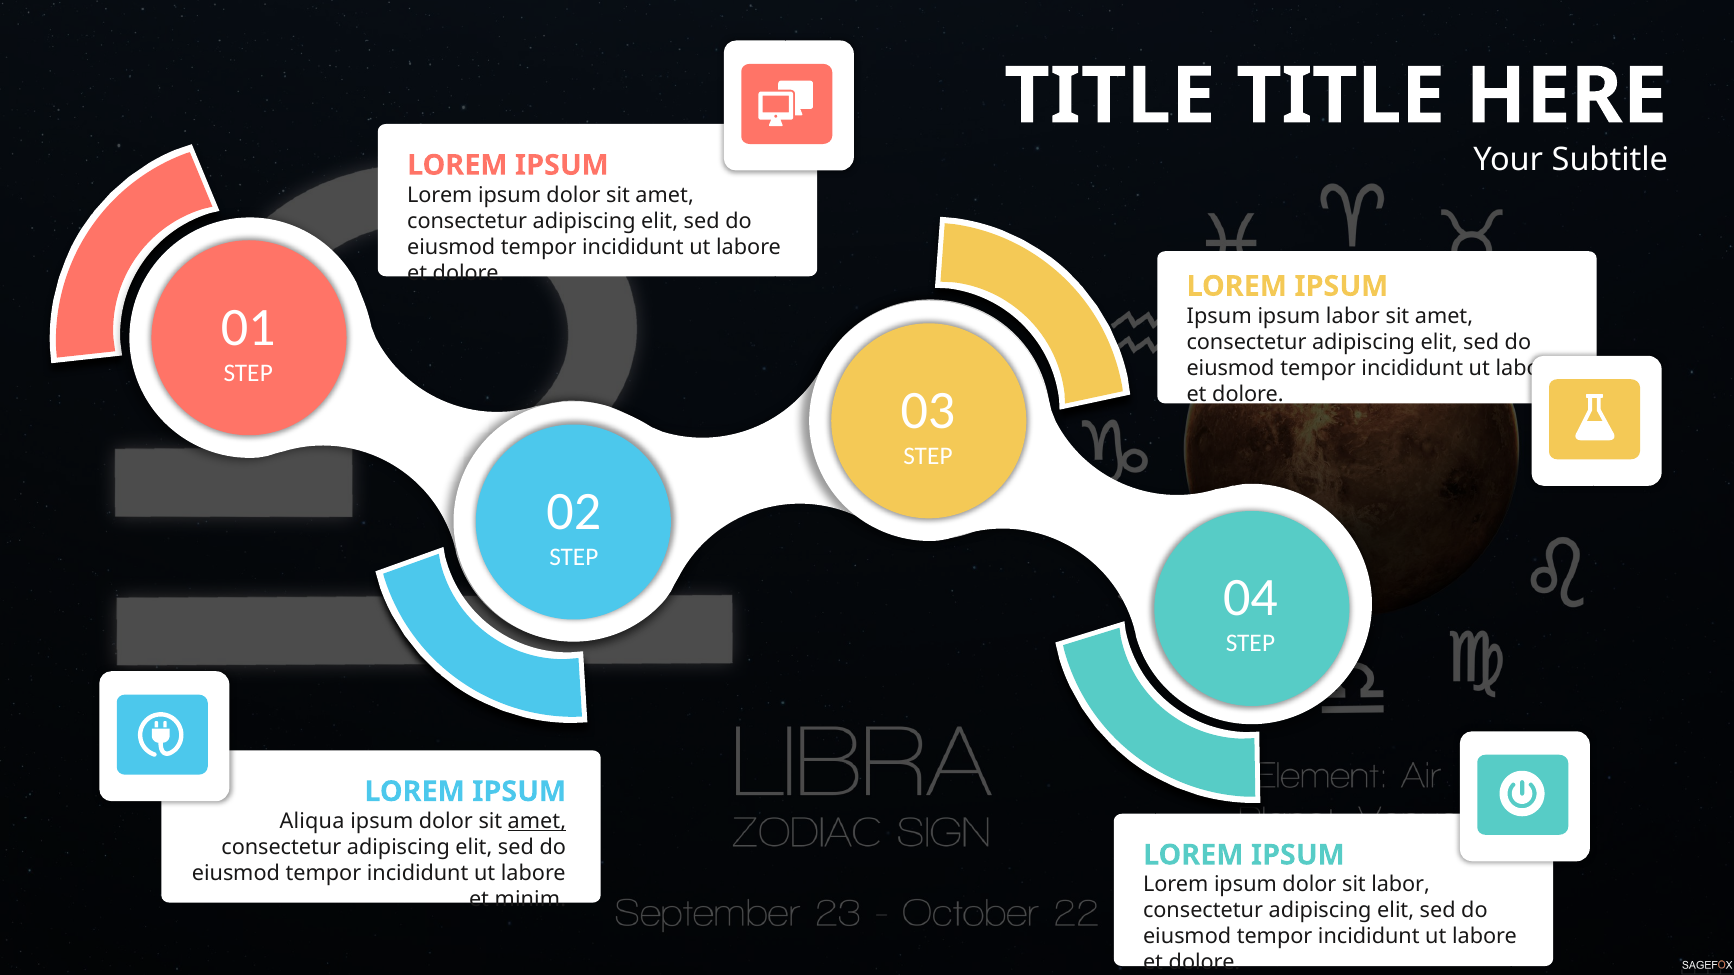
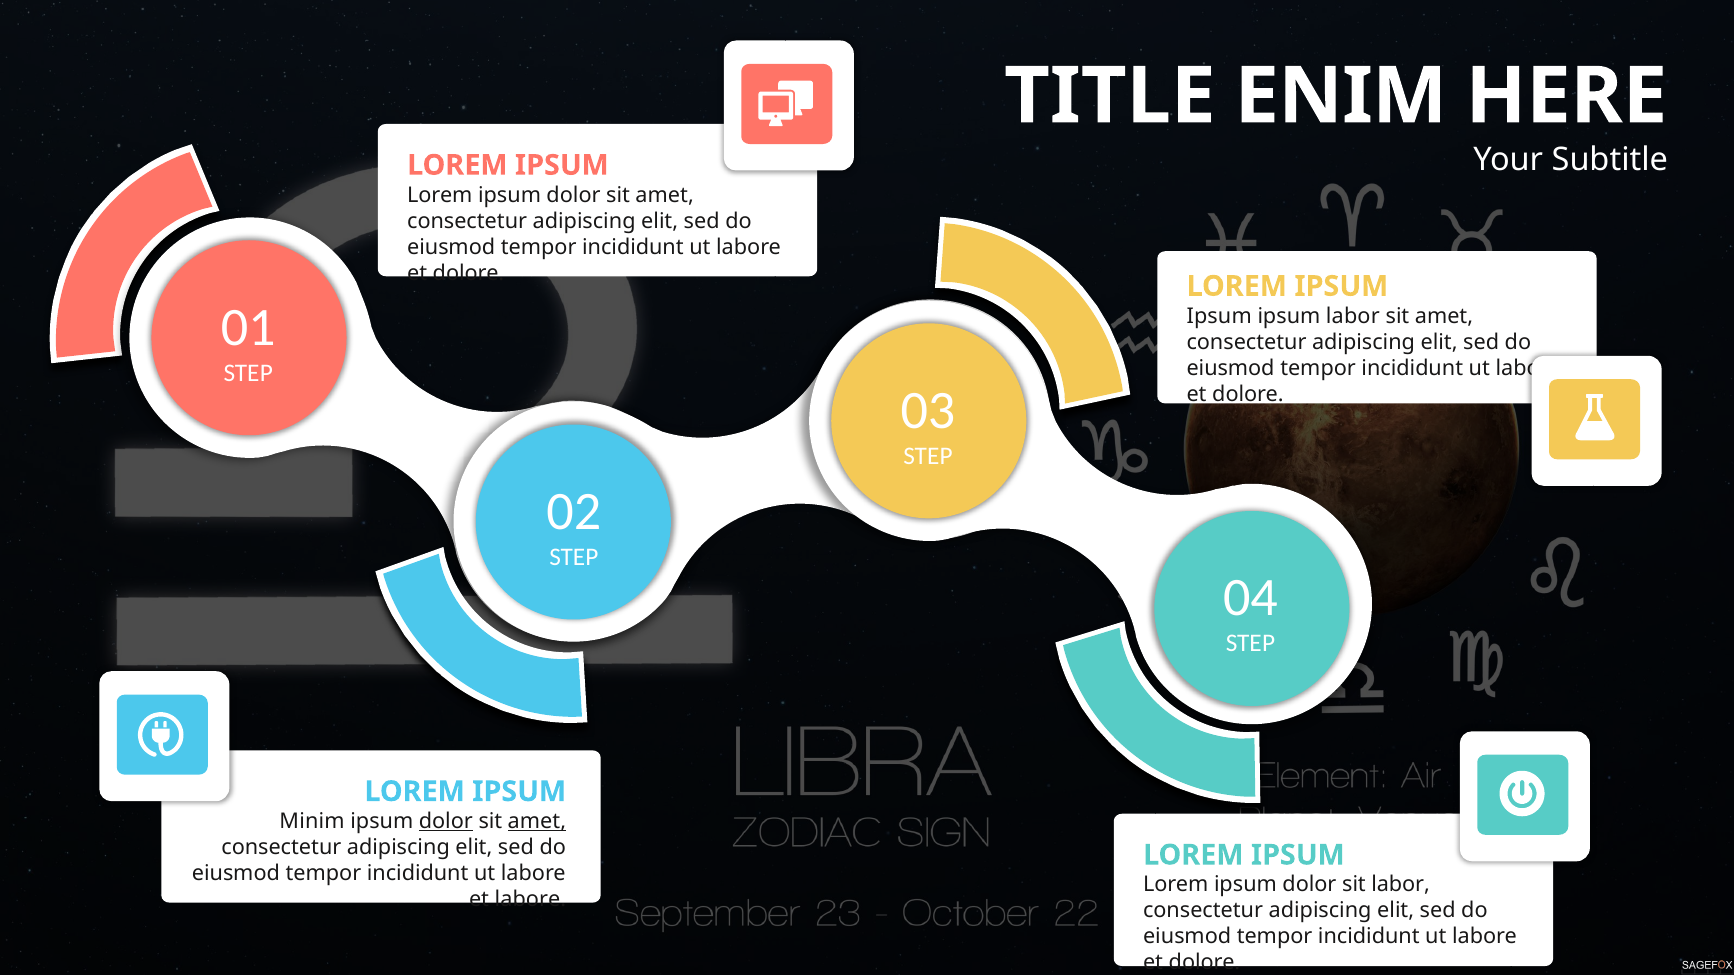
TITLE TITLE: TITLE -> ENIM
Aliqua: Aliqua -> Minim
dolor at (446, 822) underline: none -> present
et minim: minim -> labore
